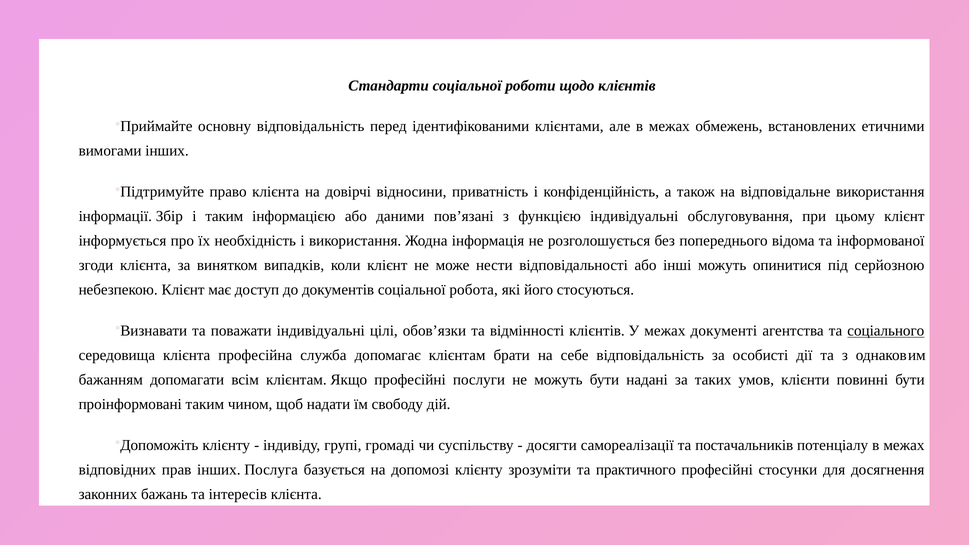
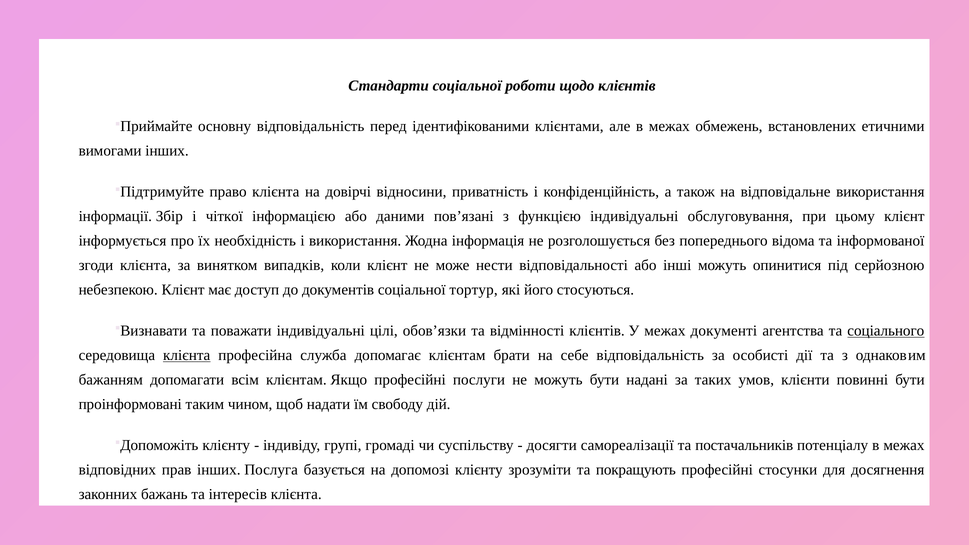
і таким: таким -> чіткої
робота: робота -> тортур
клієнта at (187, 355) underline: none -> present
практичного: практичного -> покращують
